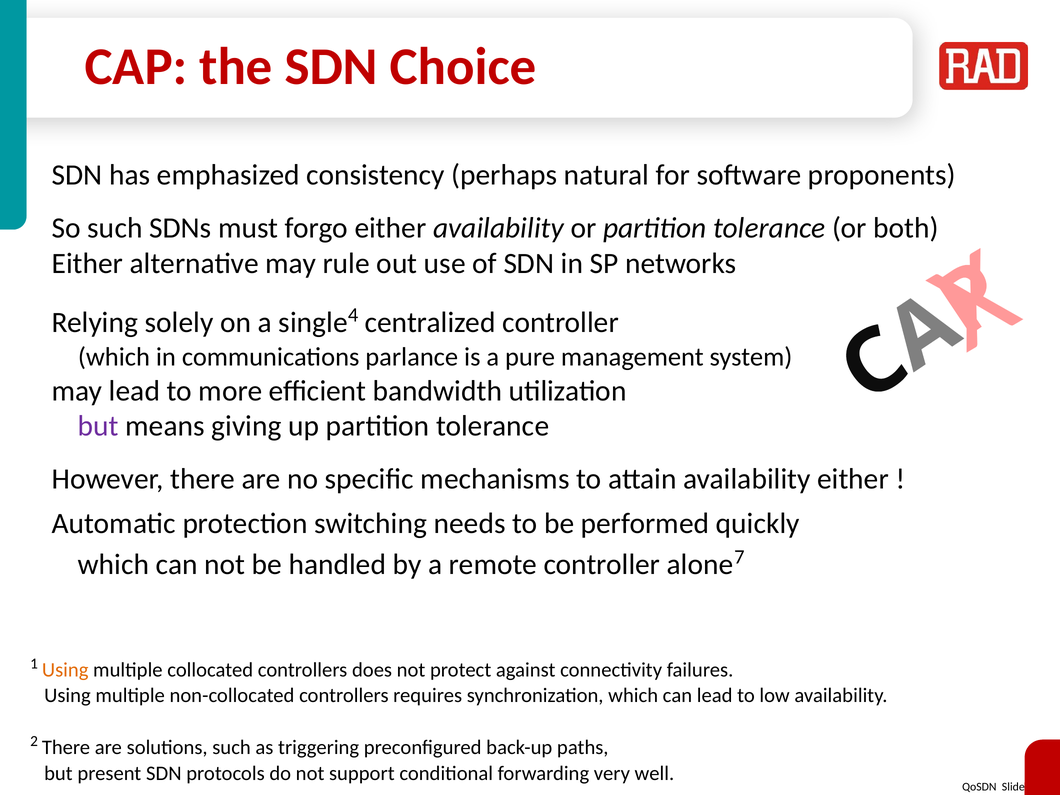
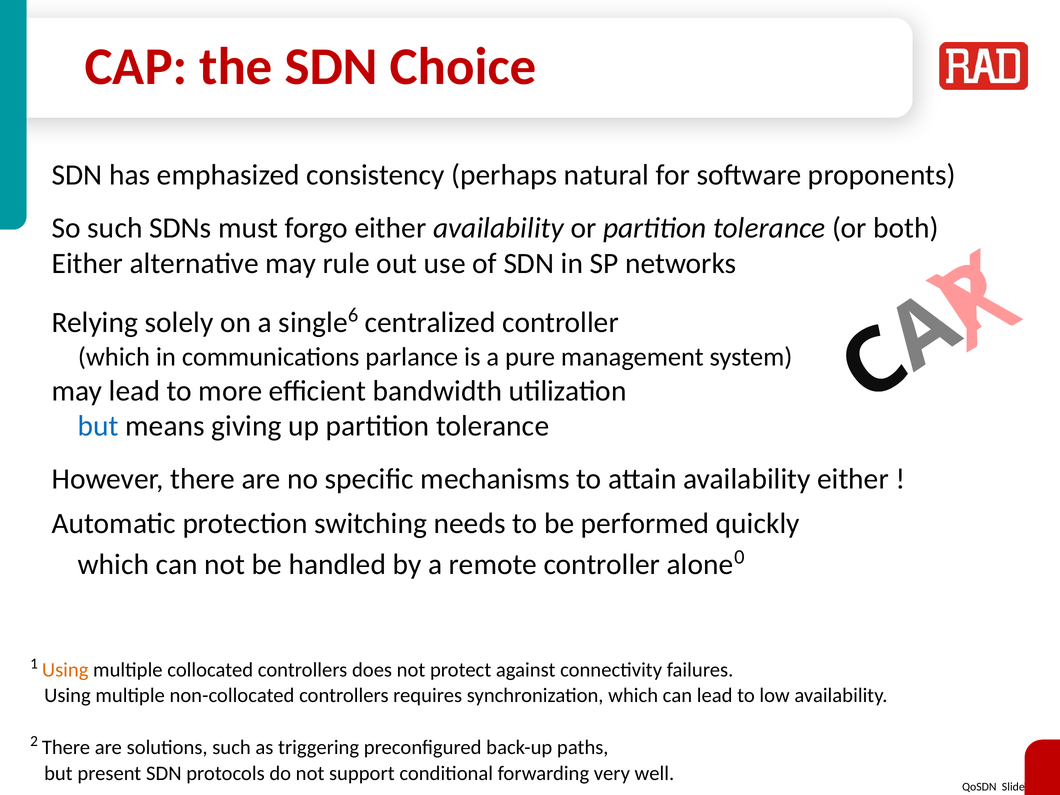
4: 4 -> 6
but at (98, 426) colour: purple -> blue
7: 7 -> 0
